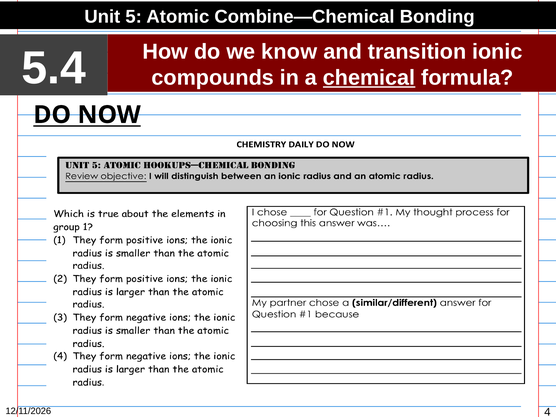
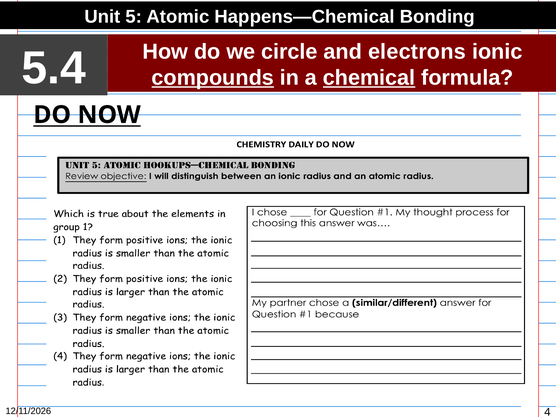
Combine—Chemical: Combine—Chemical -> Happens—Chemical
know: know -> circle
transition: transition -> electrons
compounds underline: none -> present
